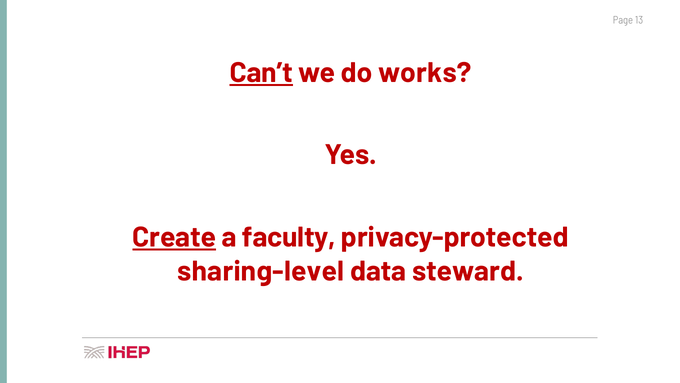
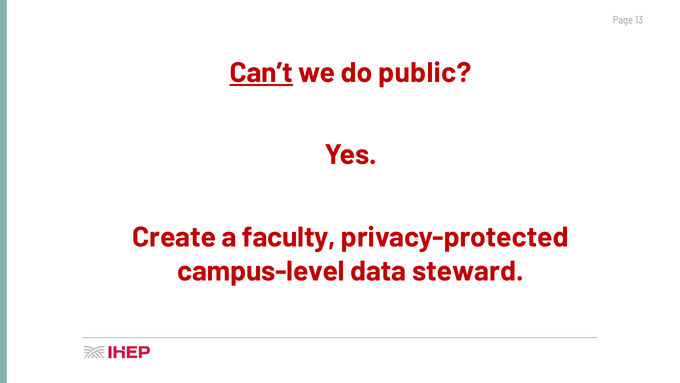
works: works -> public
Create underline: present -> none
sharing-level: sharing-level -> campus-level
